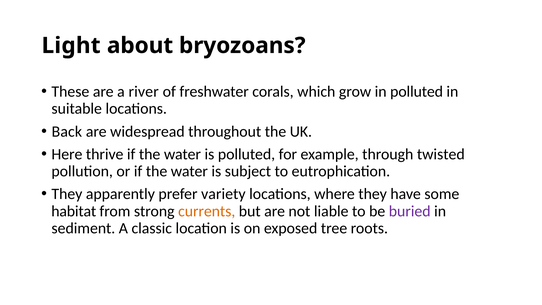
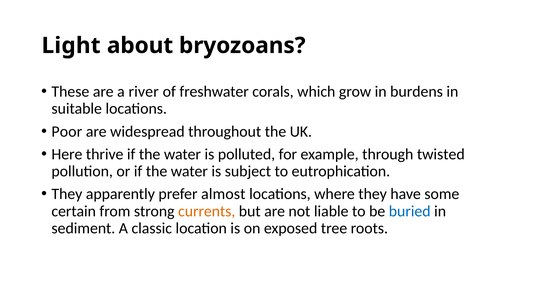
in polluted: polluted -> burdens
Back: Back -> Poor
variety: variety -> almost
habitat: habitat -> certain
buried colour: purple -> blue
